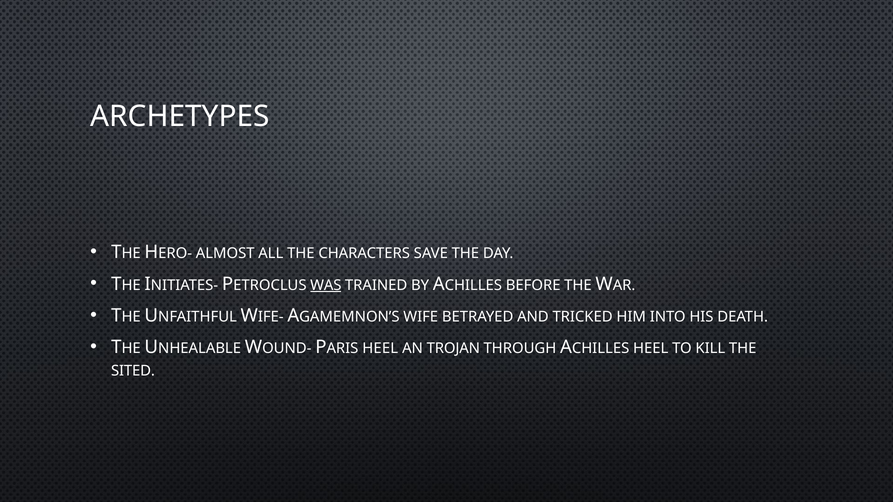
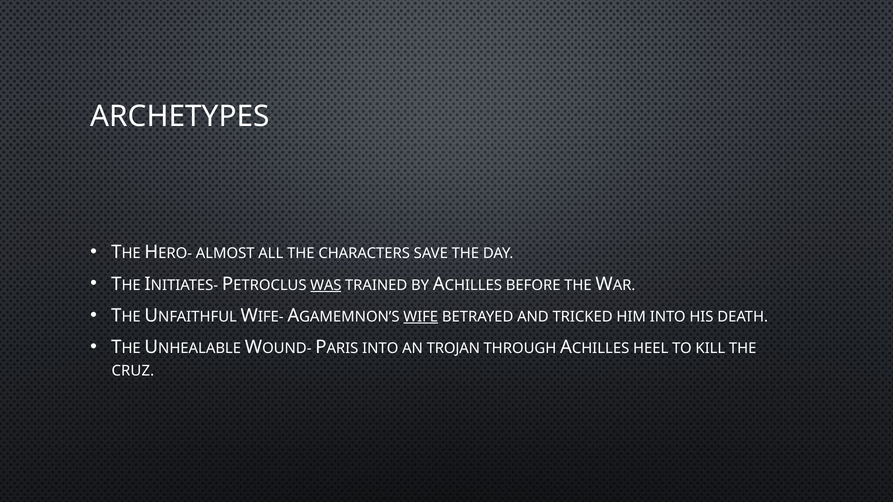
WIFE underline: none -> present
HEEL at (380, 349): HEEL -> INTO
SITED: SITED -> CRUZ
